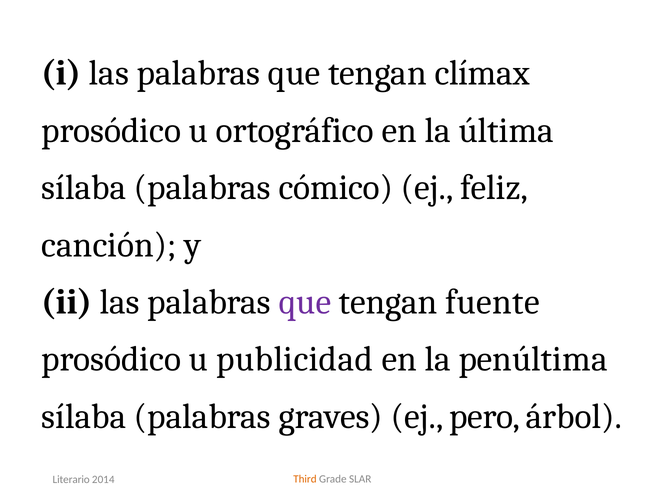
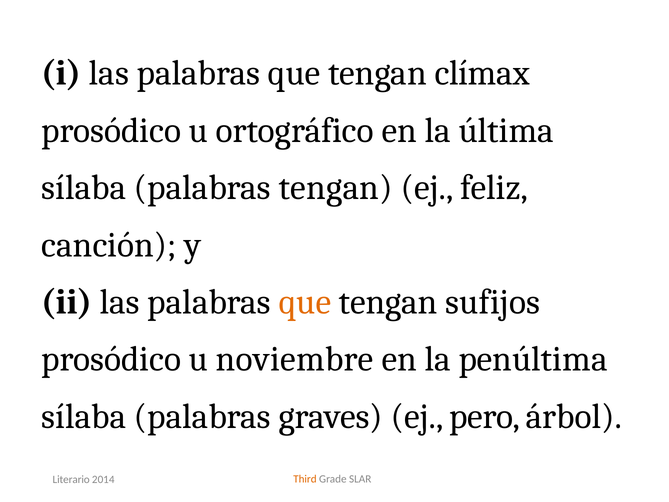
palabras cómico: cómico -> tengan
que at (305, 302) colour: purple -> orange
fuente: fuente -> sufijos
publicidad: publicidad -> noviembre
